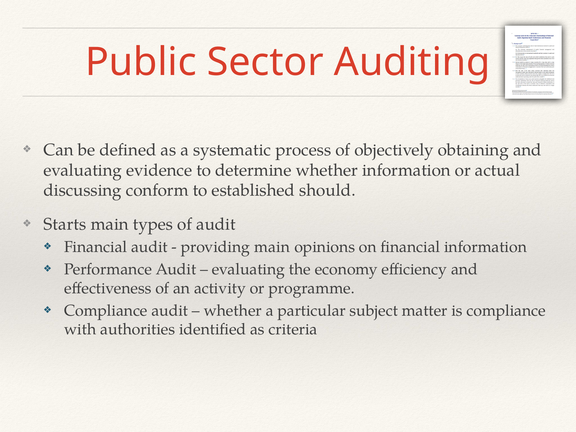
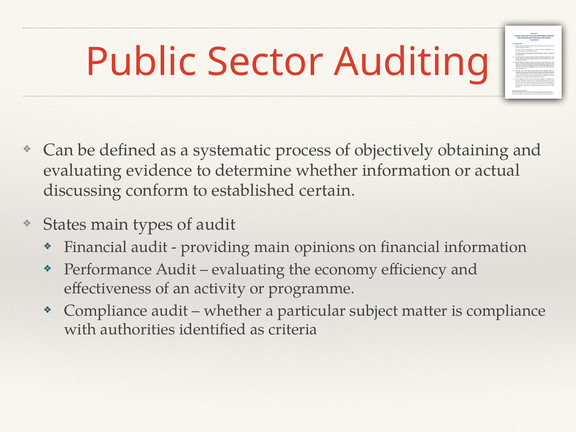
should: should -> certain
Starts: Starts -> States
